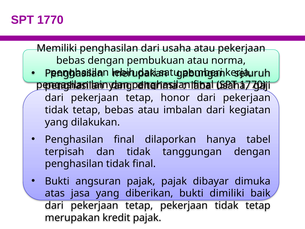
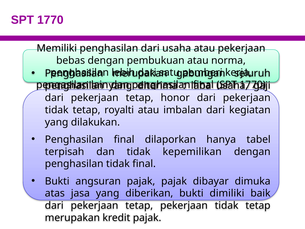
tetap bebas: bebas -> royalti
tanggungan: tanggungan -> kepemilikan
